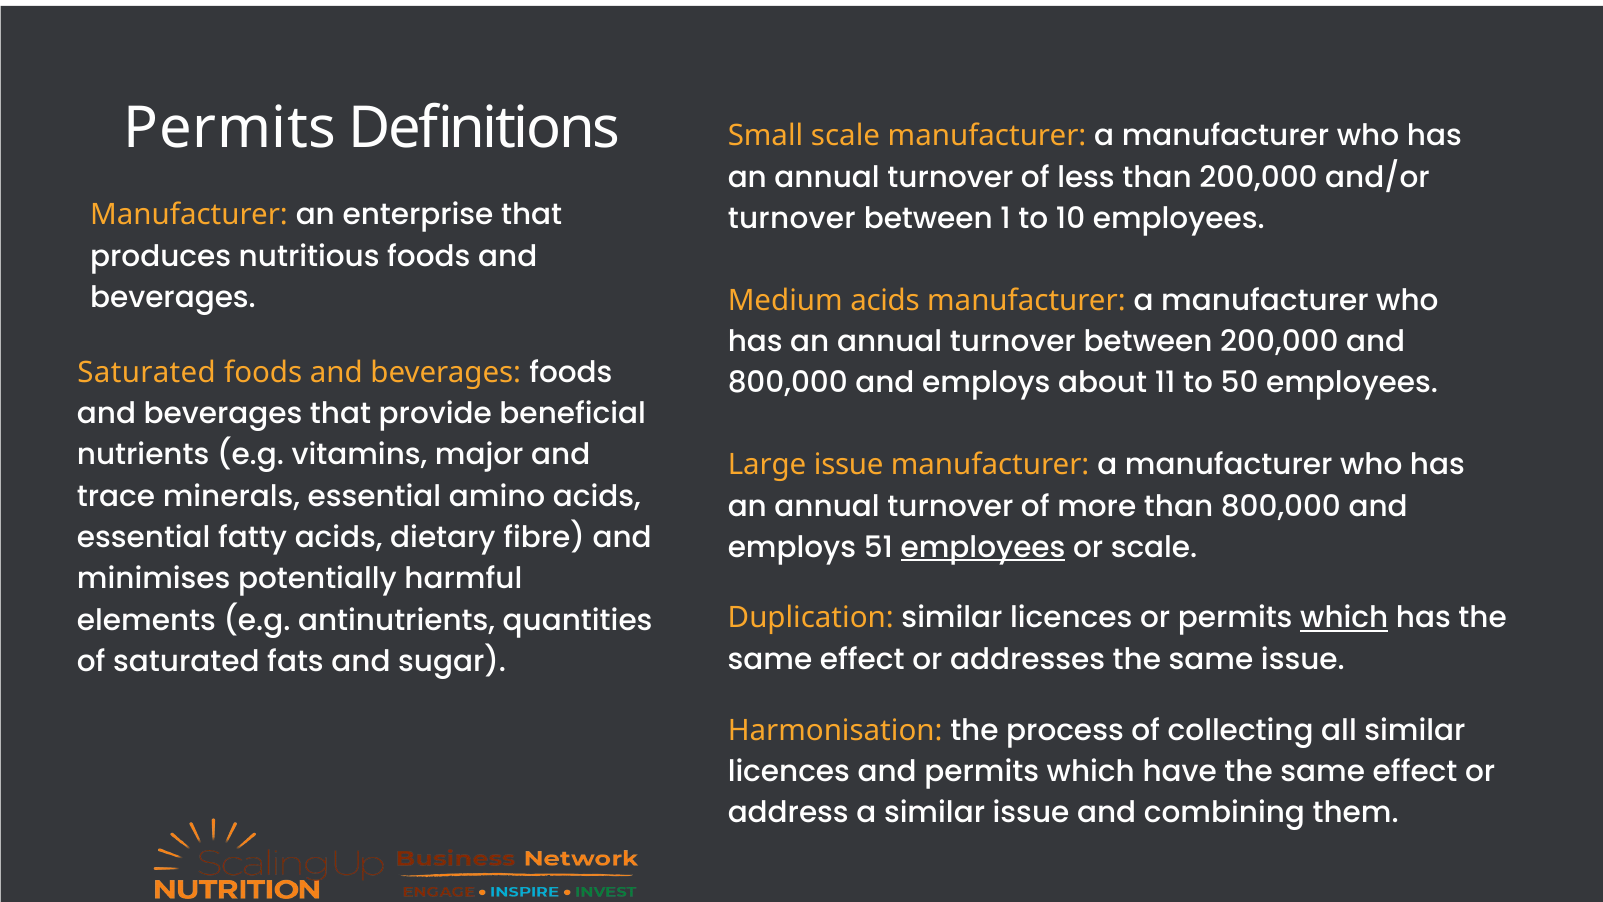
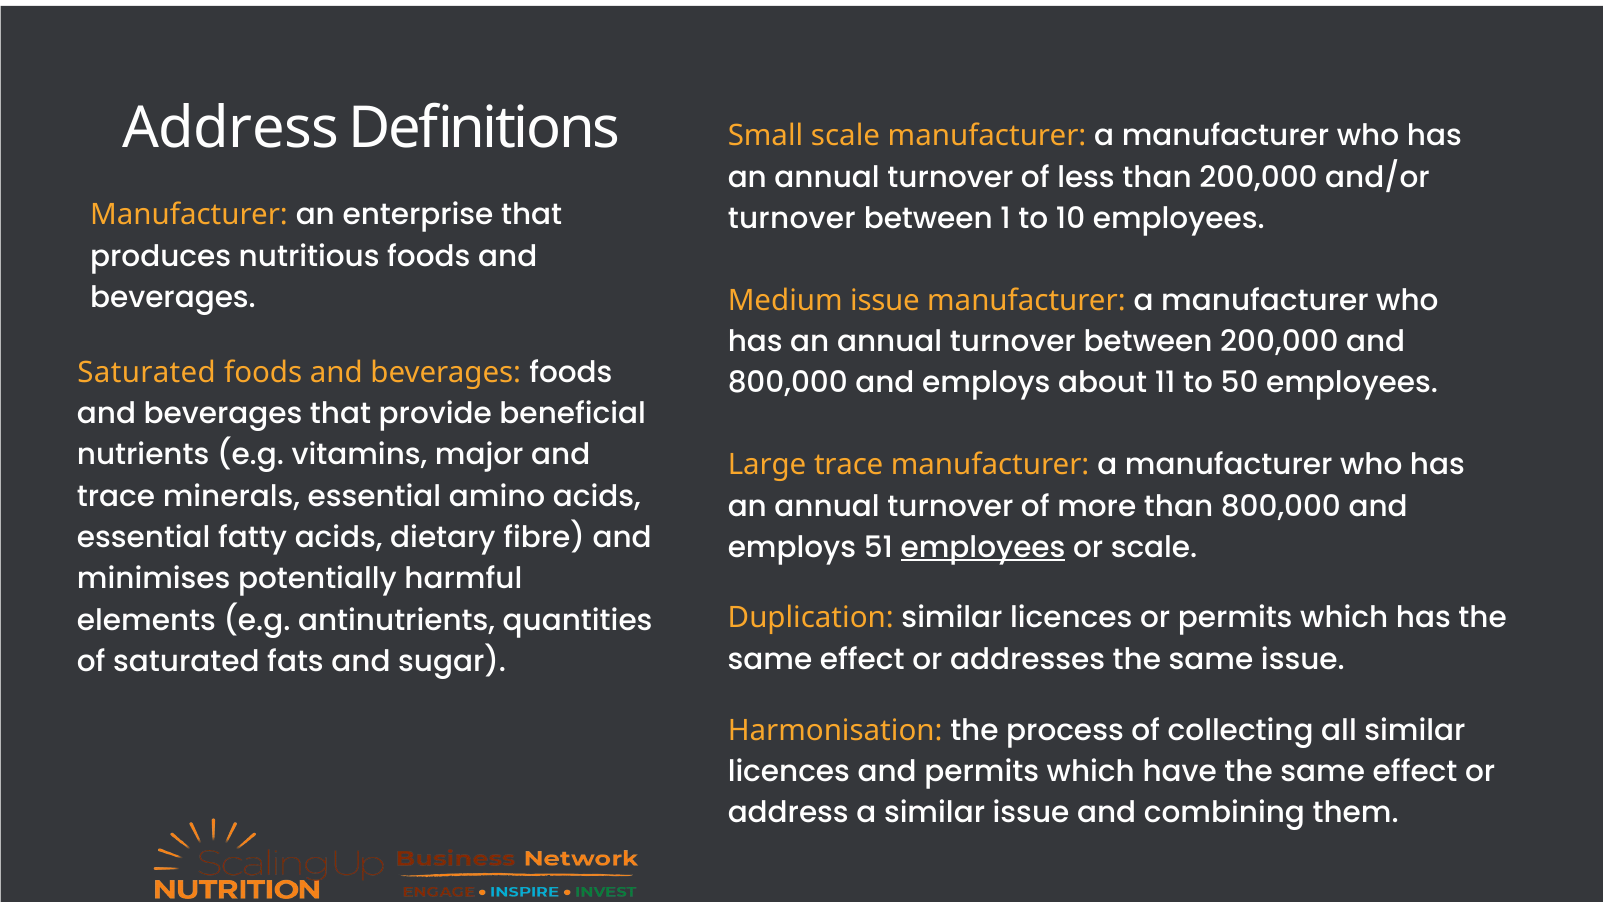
Permits at (230, 128): Permits -> Address
Medium acids: acids -> issue
Large issue: issue -> trace
which at (1344, 618) underline: present -> none
